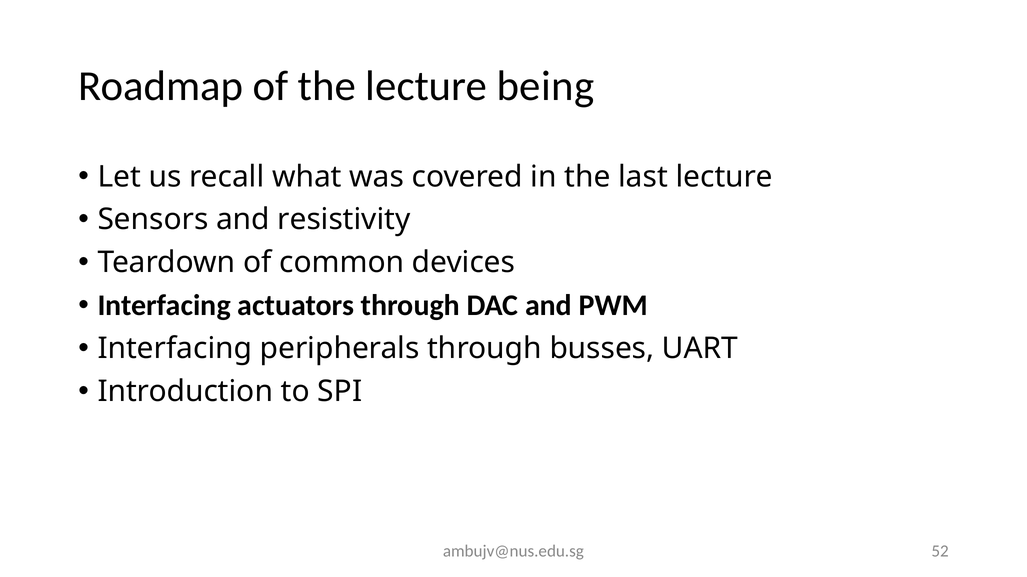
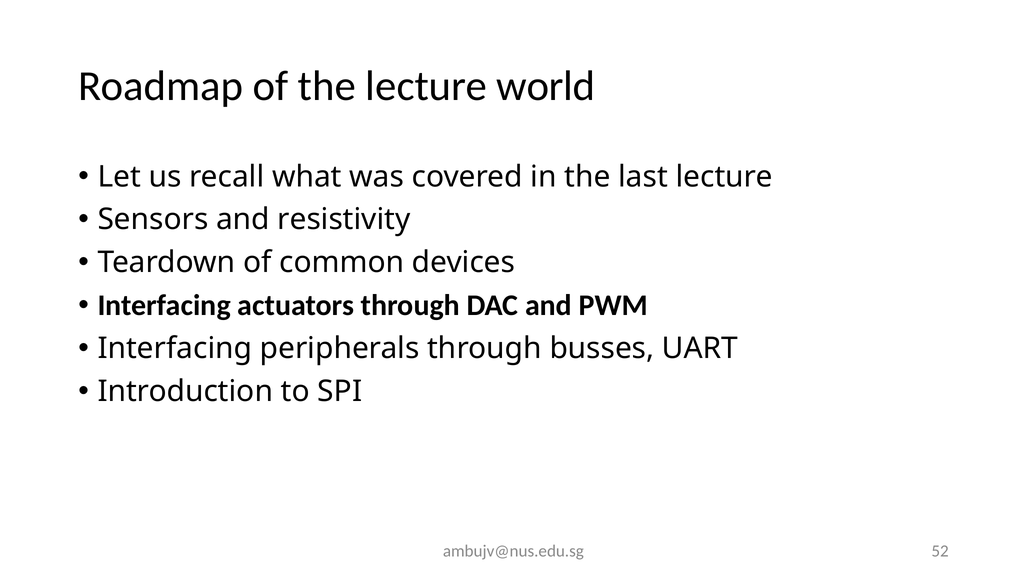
being: being -> world
